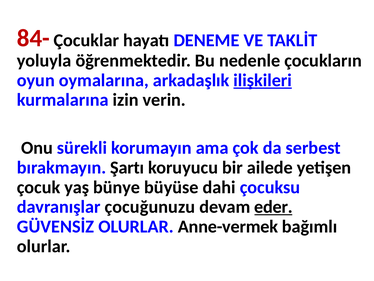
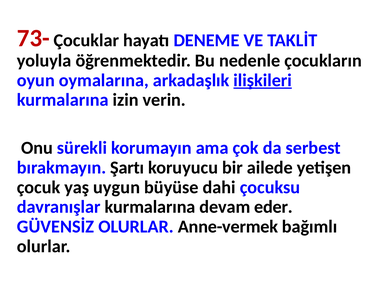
84-: 84- -> 73-
bünye: bünye -> uygun
davranışlar çocuğunuzu: çocuğunuzu -> kurmalarına
eder underline: present -> none
